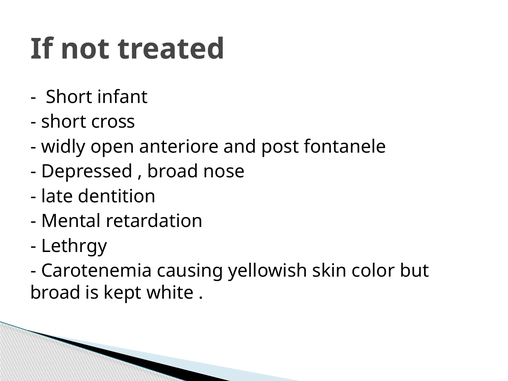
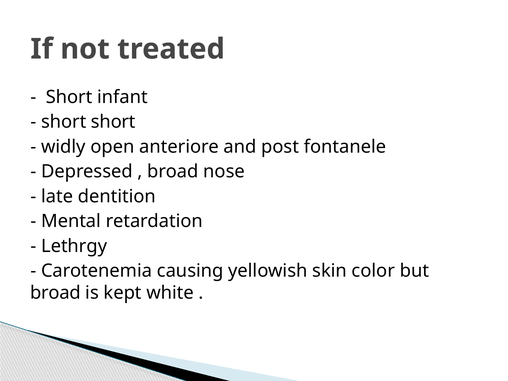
short cross: cross -> short
